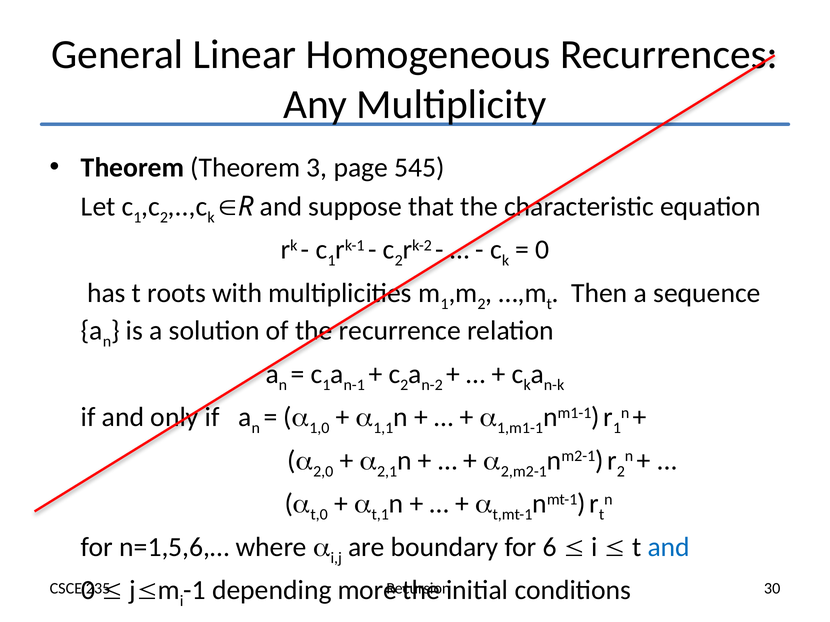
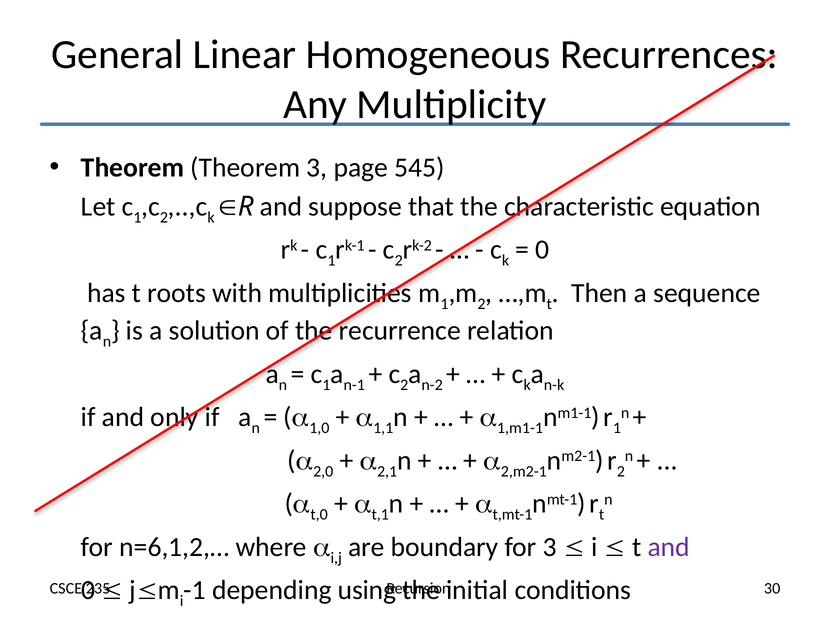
n=1,5,6,…: n=1,5,6,… -> n=6,1,2,…
for 6: 6 -> 3
and at (669, 548) colour: blue -> purple
more: more -> using
